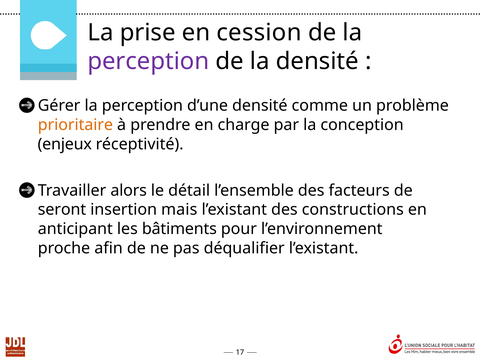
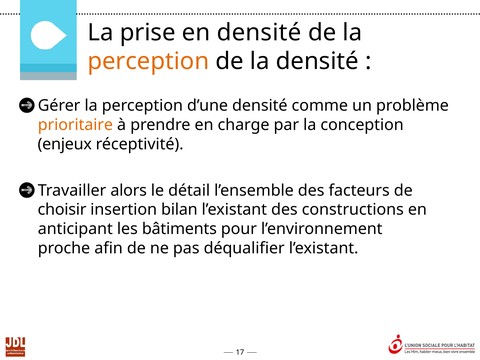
en cession: cession -> densité
perception at (148, 61) colour: purple -> orange
seront: seront -> choisir
mais: mais -> bilan
